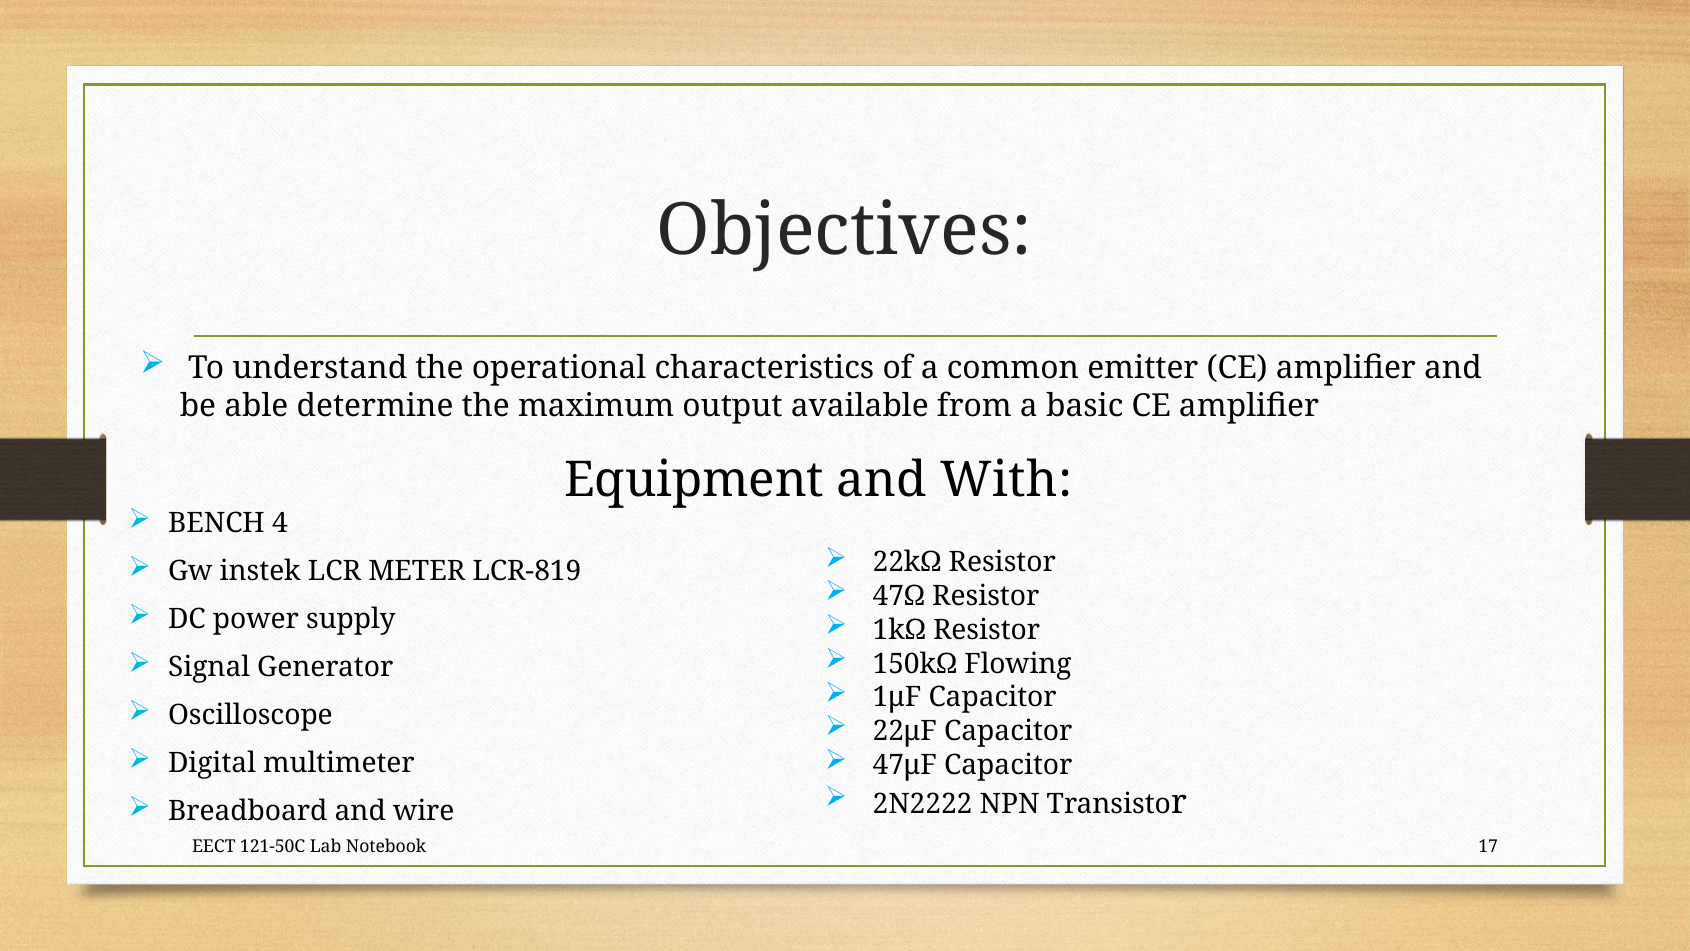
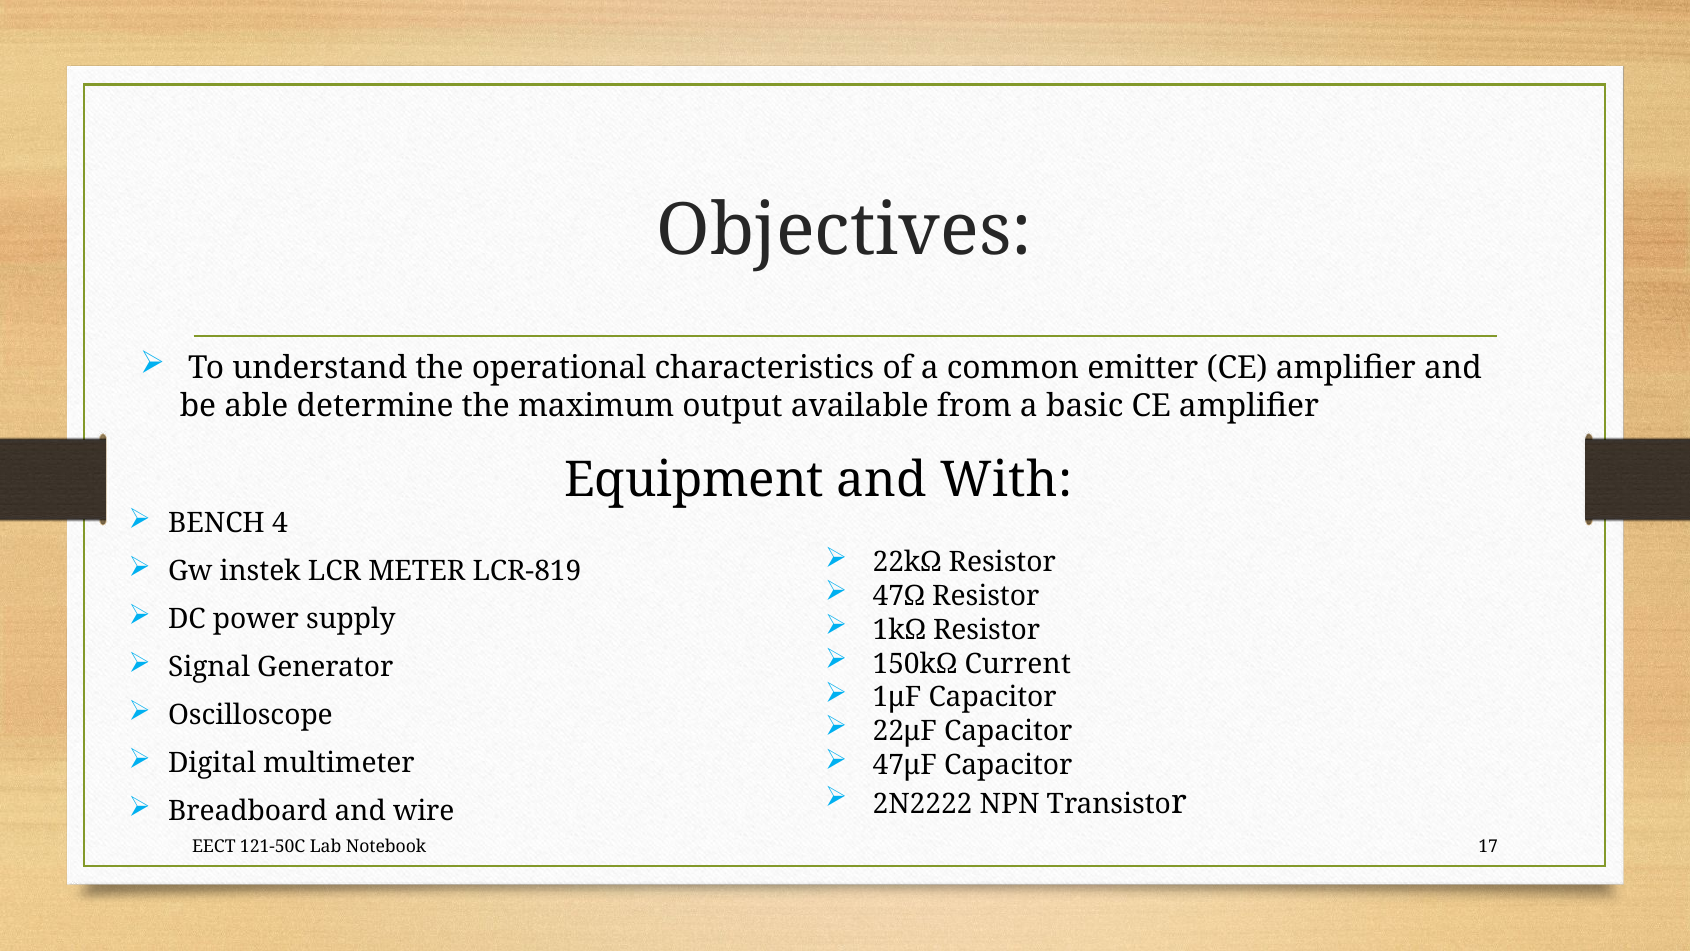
Flowing: Flowing -> Current
